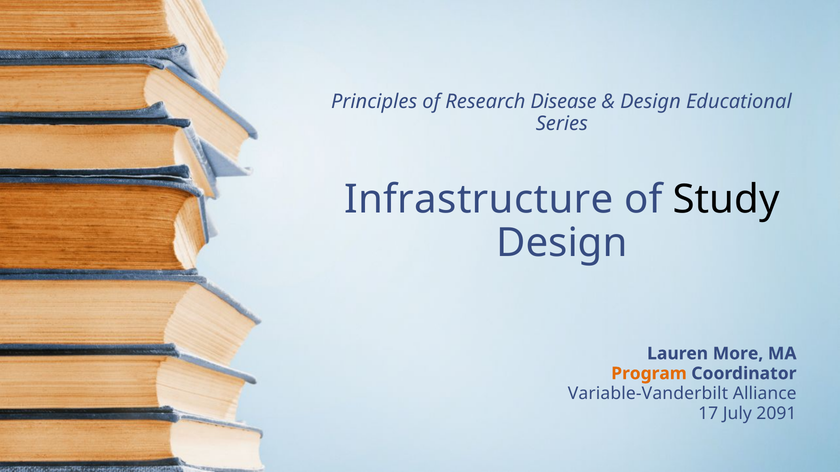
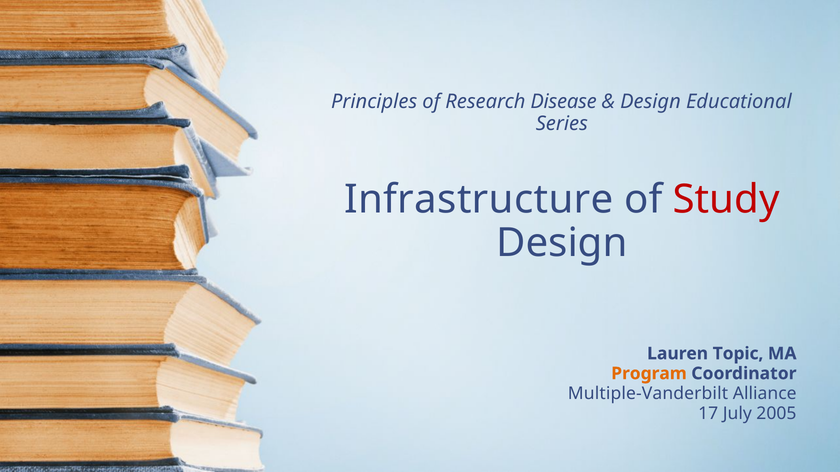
Study colour: black -> red
More: More -> Topic
Variable-Vanderbilt: Variable-Vanderbilt -> Multiple-Vanderbilt
2091: 2091 -> 2005
